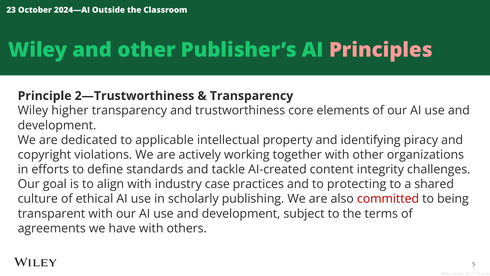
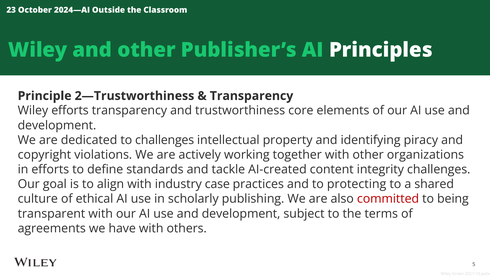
Principles colour: pink -> white
Wiley higher: higher -> efforts
to applicable: applicable -> challenges
